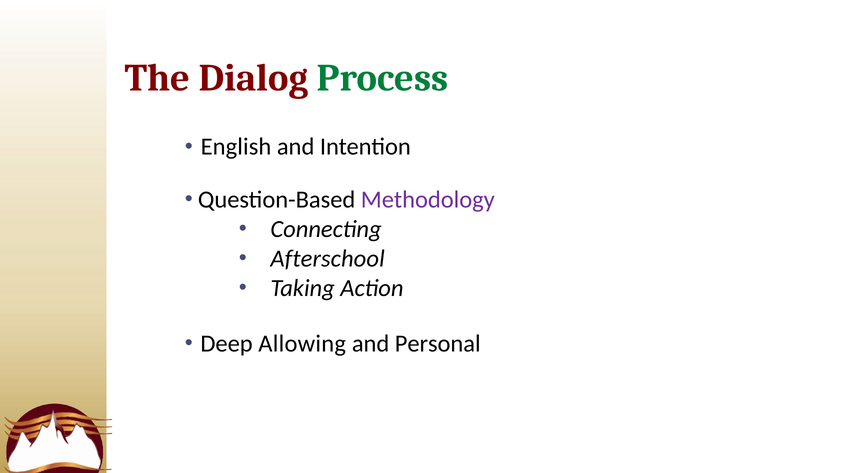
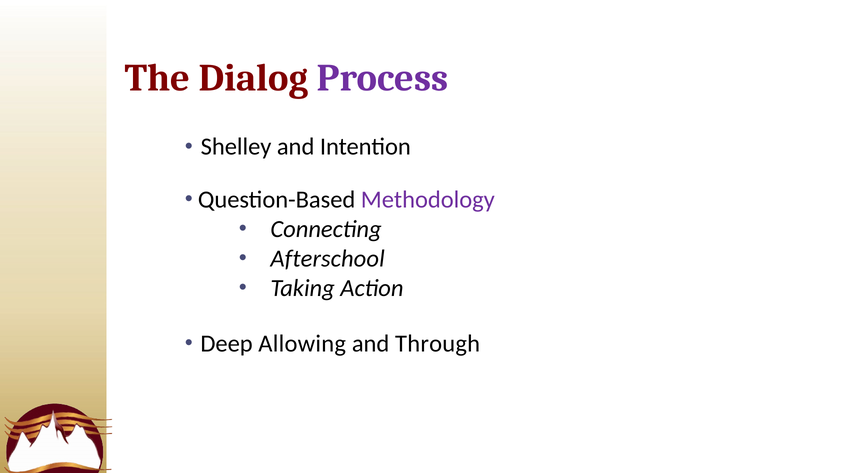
Process colour: green -> purple
English: English -> Shelley
Personal: Personal -> Through
